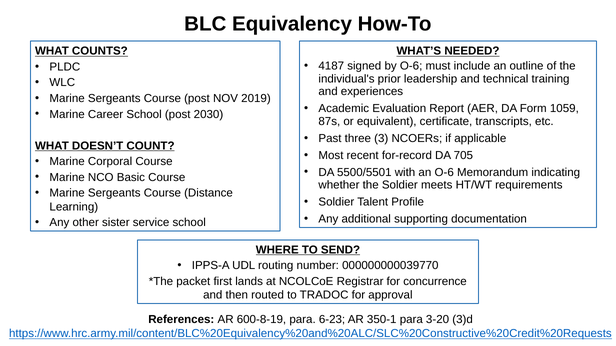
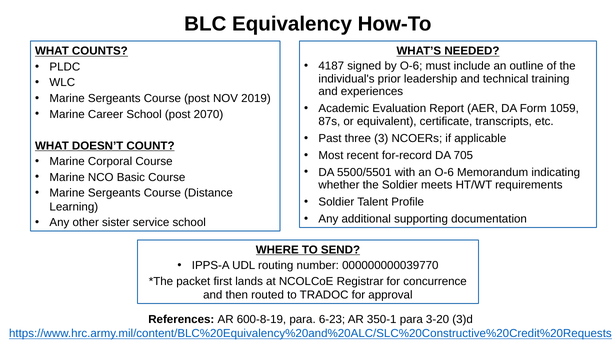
2030: 2030 -> 2070
